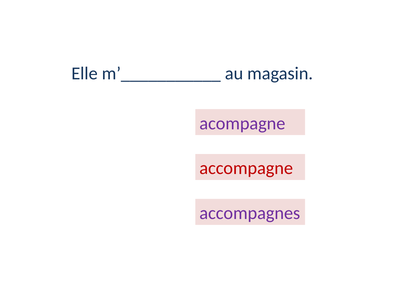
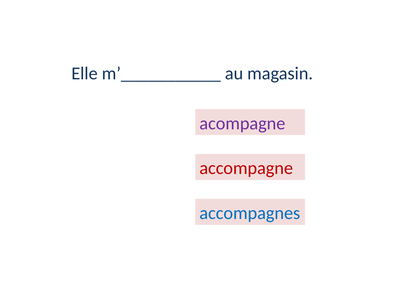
accompagnes colour: purple -> blue
